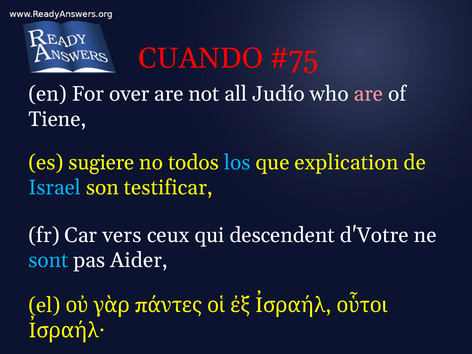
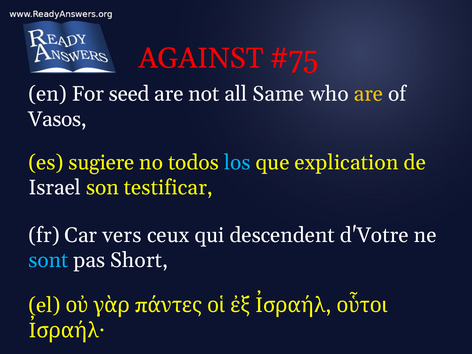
CUANDO: CUANDO -> AGAINST
over: over -> seed
Judío: Judío -> Same
are at (368, 94) colour: pink -> yellow
Tiene: Tiene -> Vasos
Israel colour: light blue -> white
Aider: Aider -> Short
